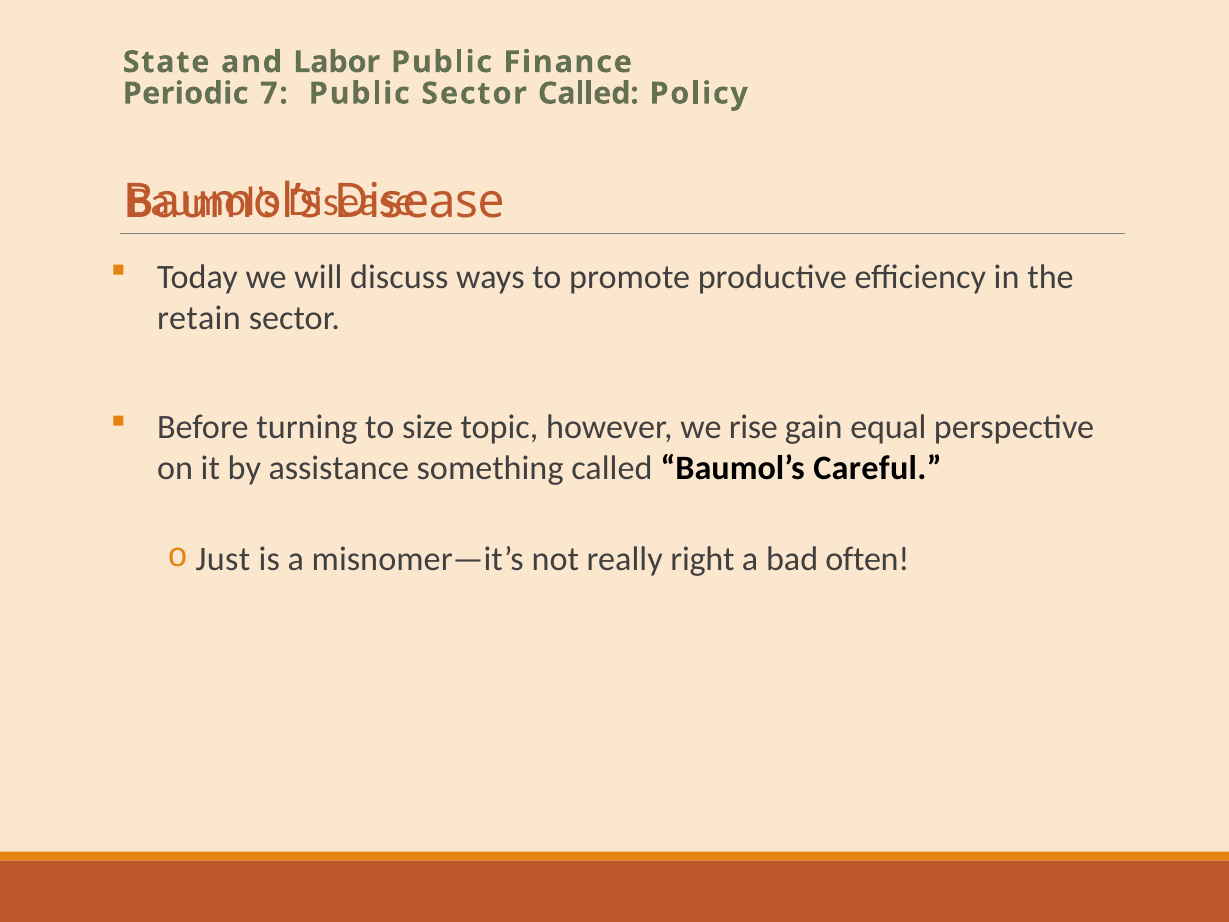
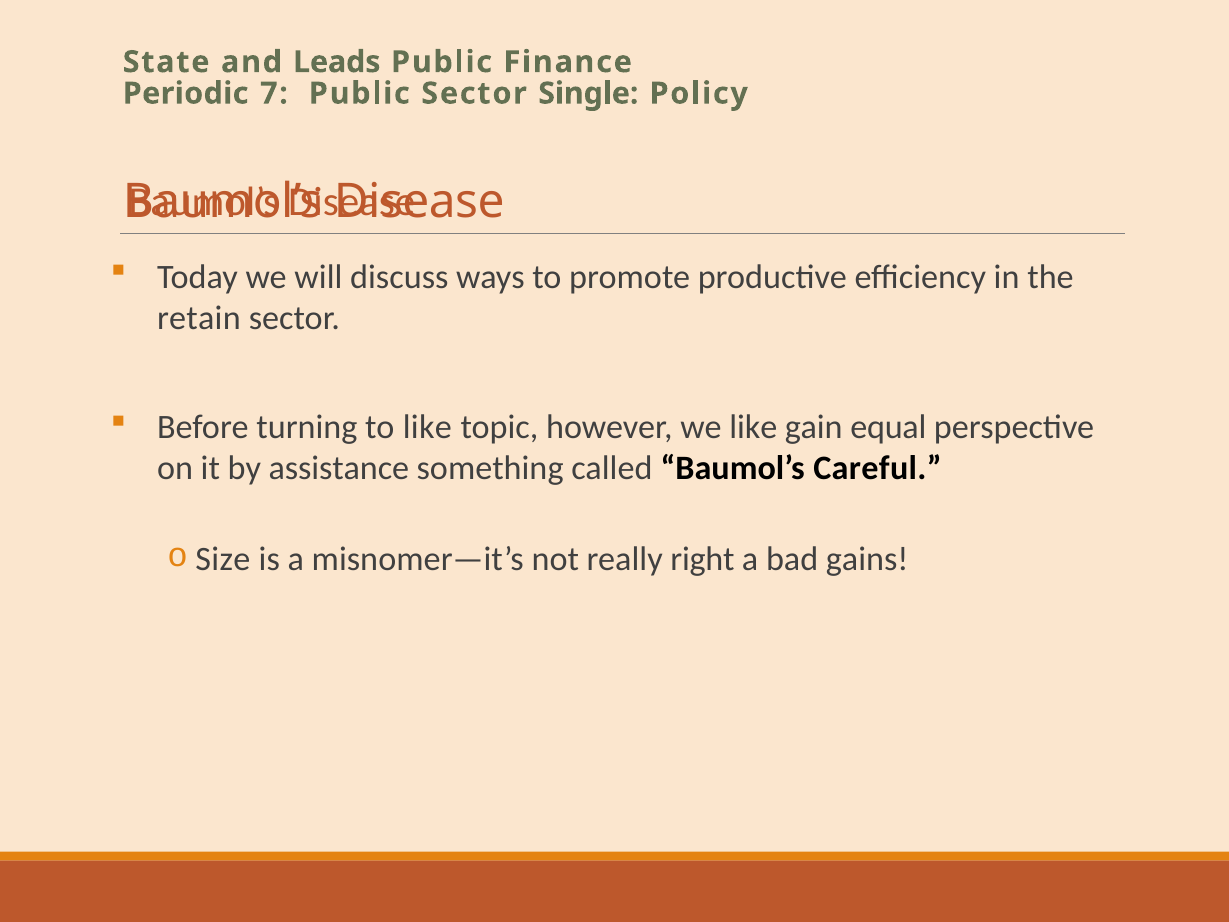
Labor: Labor -> Leads
Sector Called: Called -> Single
to size: size -> like
we rise: rise -> like
Just: Just -> Size
often: often -> gains
